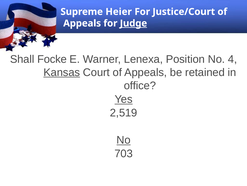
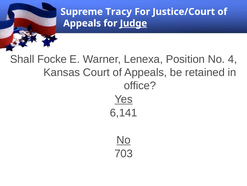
Heier: Heier -> Tracy
Kansas underline: present -> none
2,519: 2,519 -> 6,141
